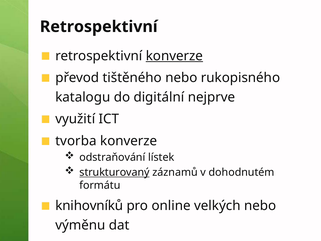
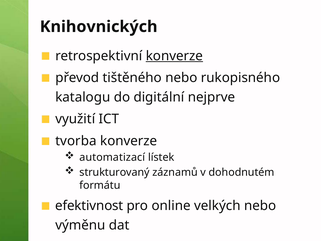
Retrospektivní at (99, 27): Retrospektivní -> Knihovnických
odstraňování: odstraňování -> automatizací
strukturovaný underline: present -> none
knihovníků: knihovníků -> efektivnost
